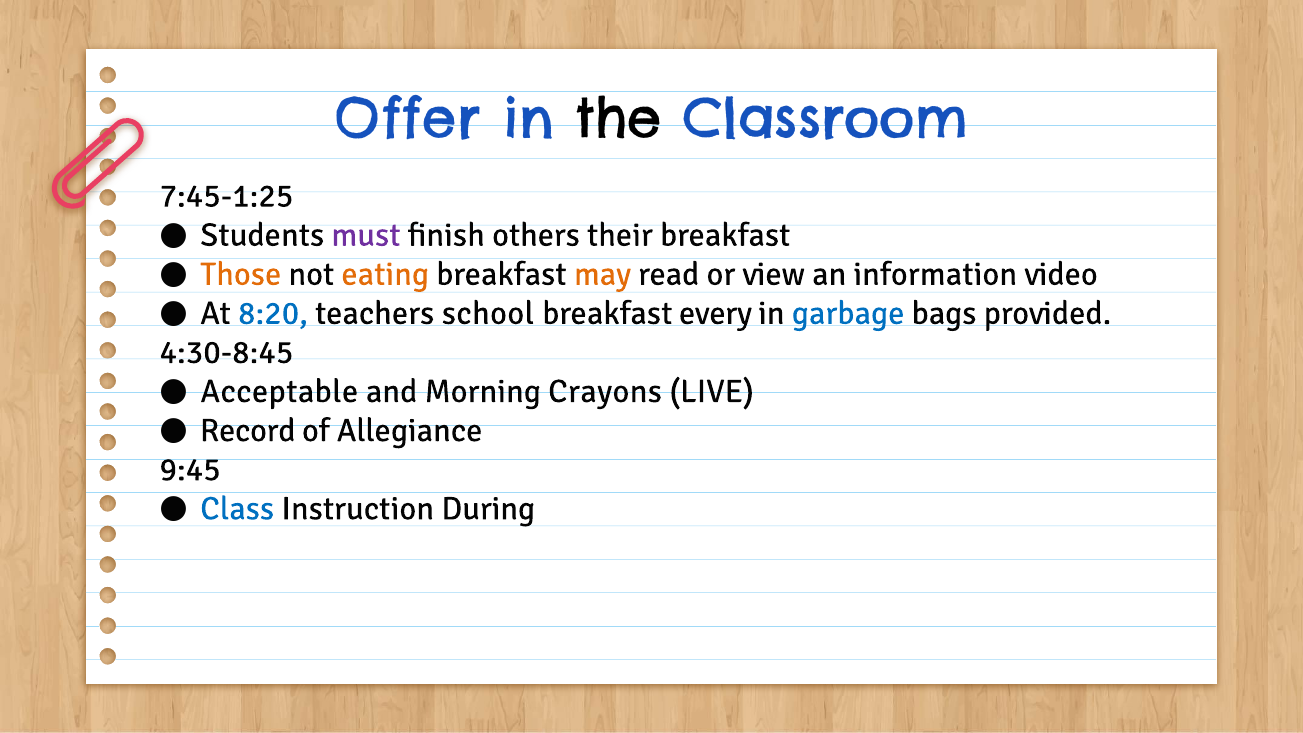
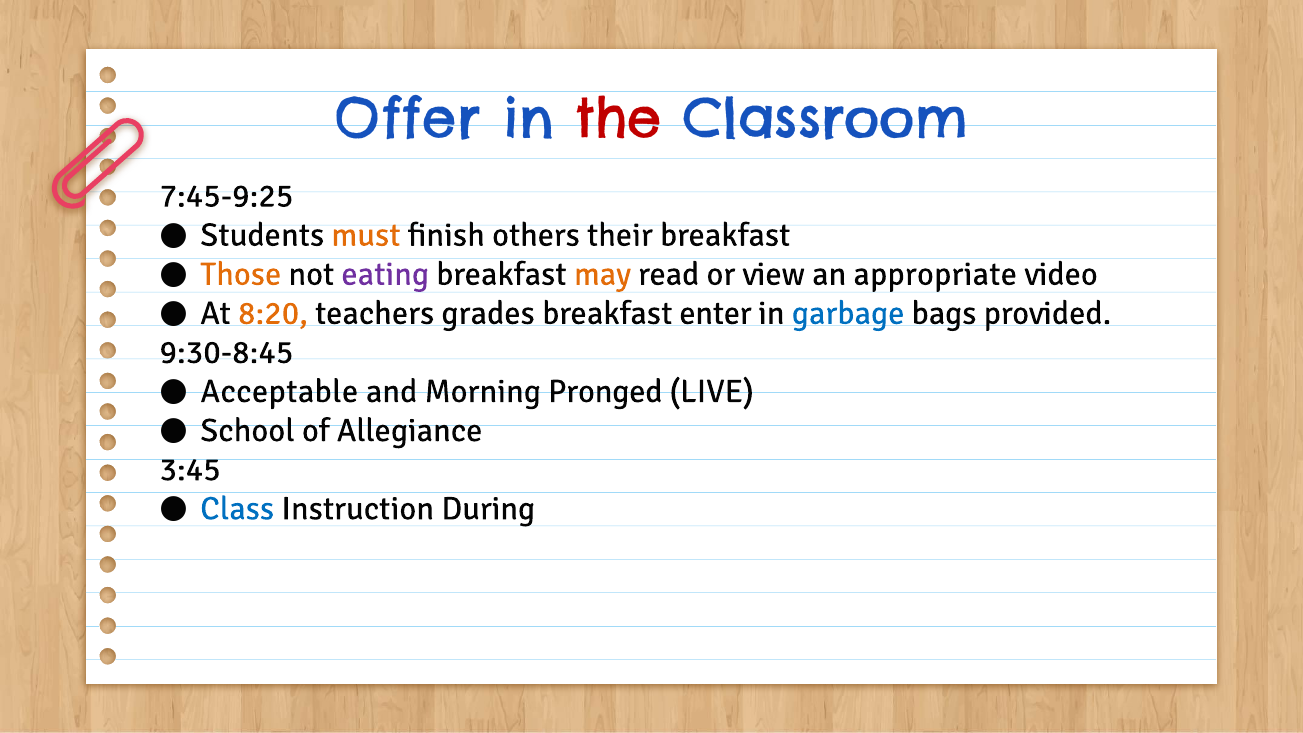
the colour: black -> red
7:45-1:25: 7:45-1:25 -> 7:45-9:25
must colour: purple -> orange
eating colour: orange -> purple
information: information -> appropriate
8:20 colour: blue -> orange
school: school -> grades
every: every -> enter
4:30-8:45: 4:30-8:45 -> 9:30-8:45
Crayons: Crayons -> Pronged
Record: Record -> School
9:45: 9:45 -> 3:45
